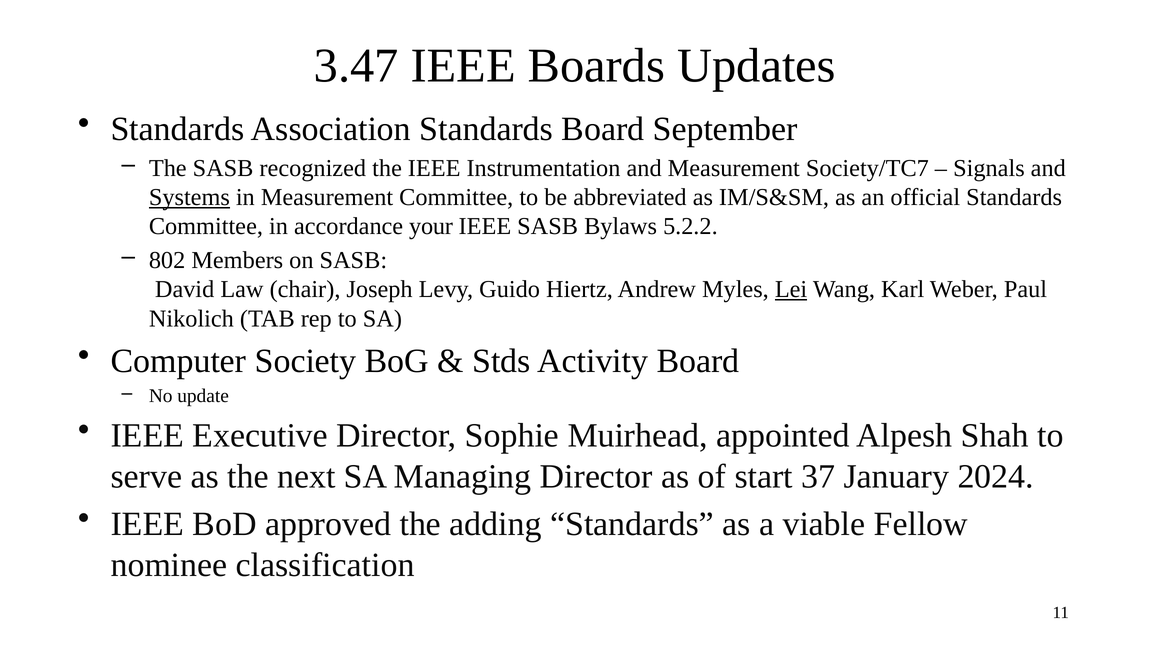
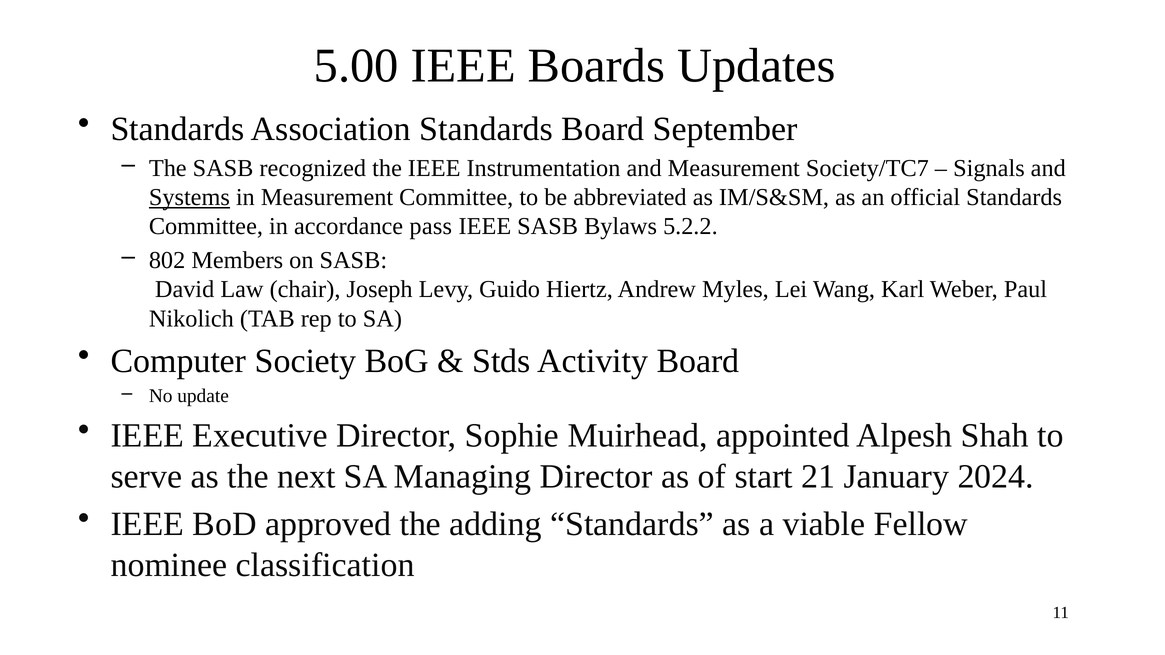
3.47: 3.47 -> 5.00
your: your -> pass
Lei underline: present -> none
37: 37 -> 21
